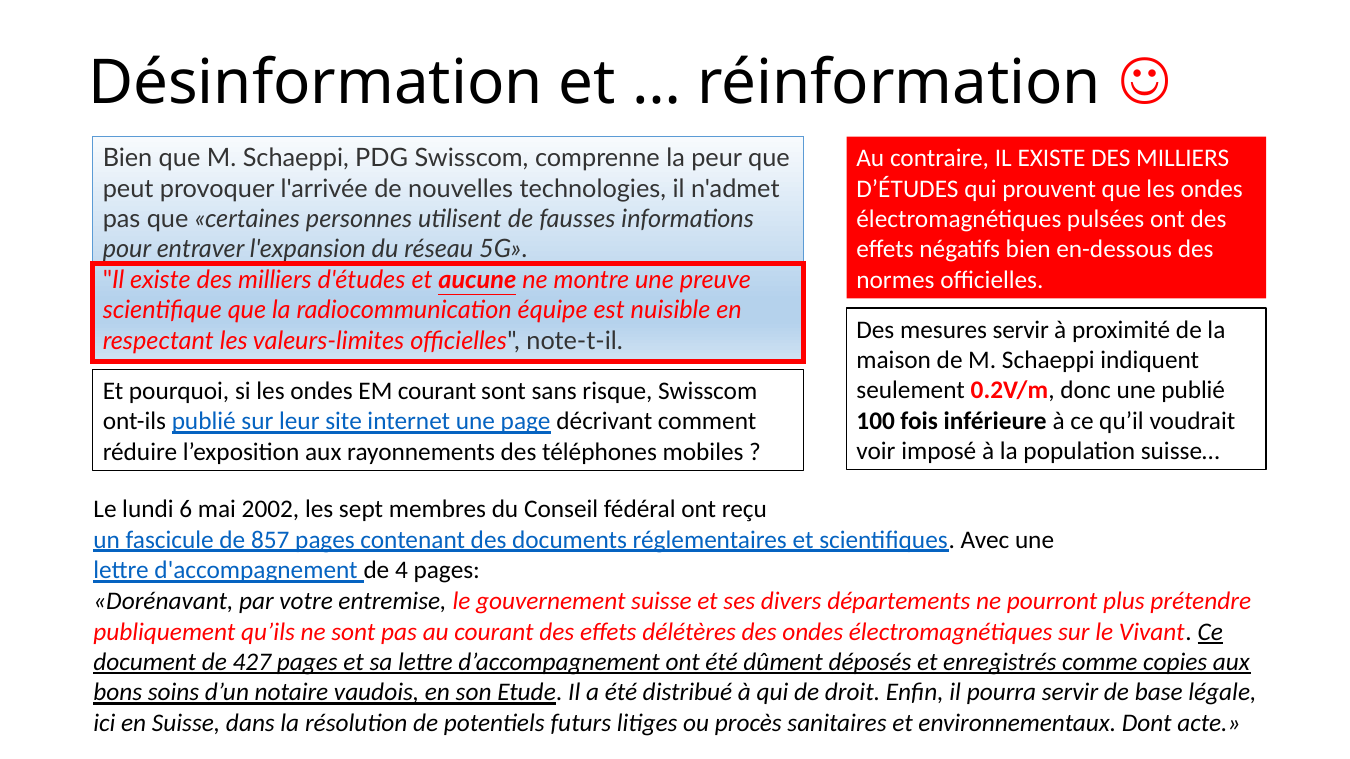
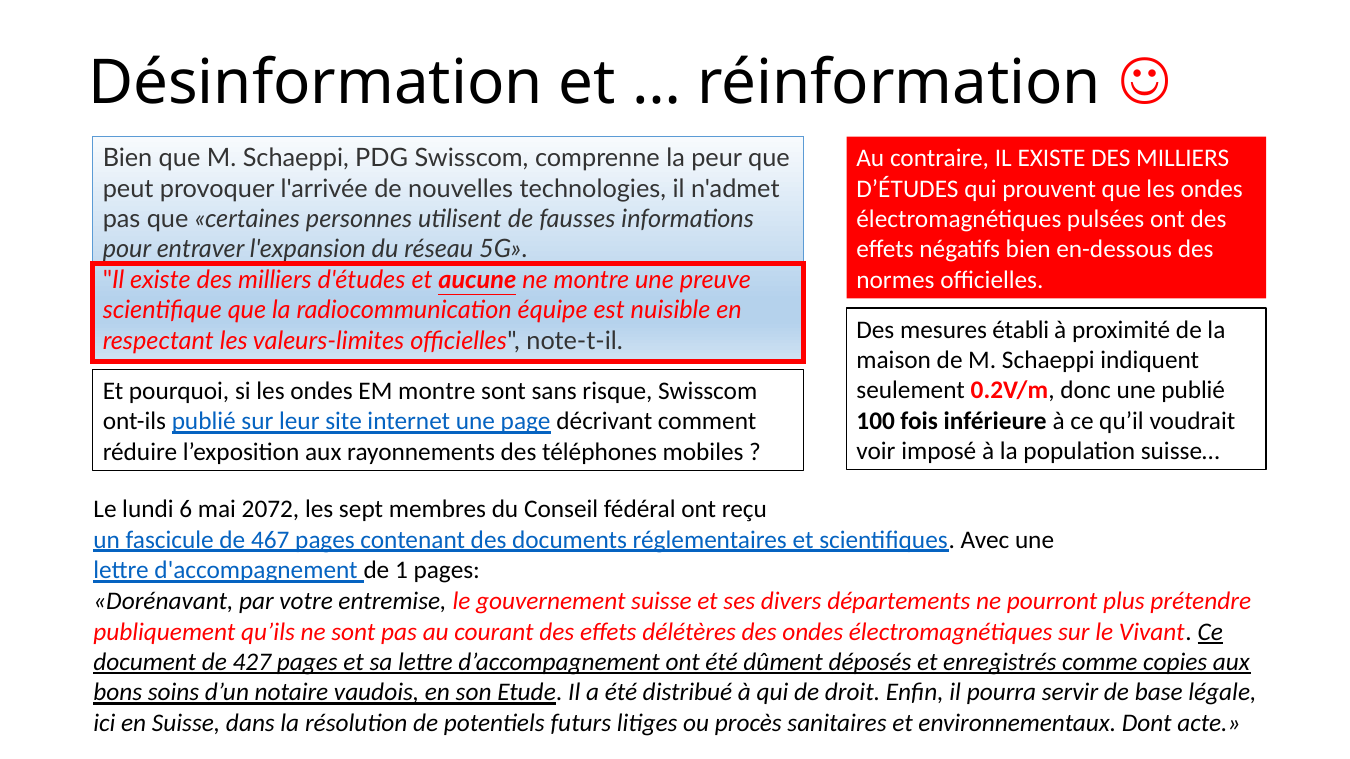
mesures servir: servir -> établi
EM courant: courant -> montre
2002: 2002 -> 2072
857: 857 -> 467
4: 4 -> 1
